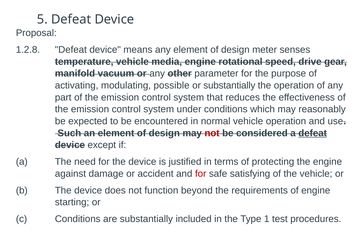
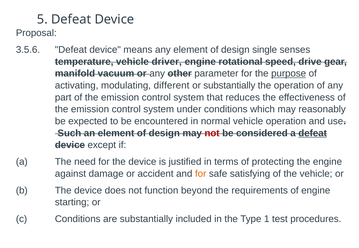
1.2.8: 1.2.8 -> 3.5.6
meter: meter -> single
media: media -> driver
purpose underline: none -> present
possible: possible -> different
for at (201, 174) colour: red -> orange
